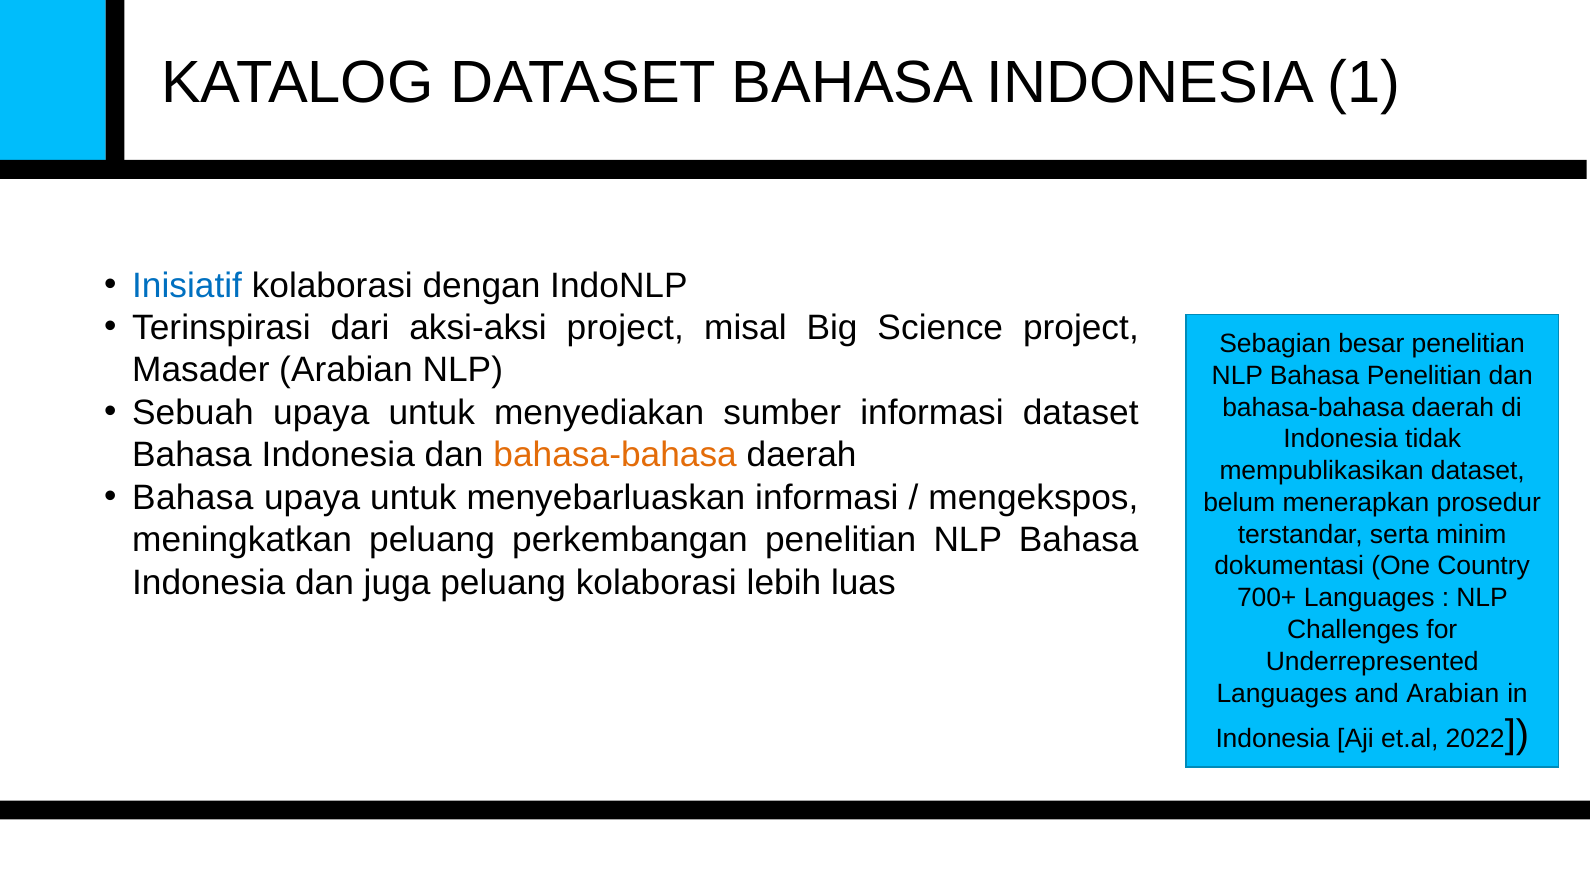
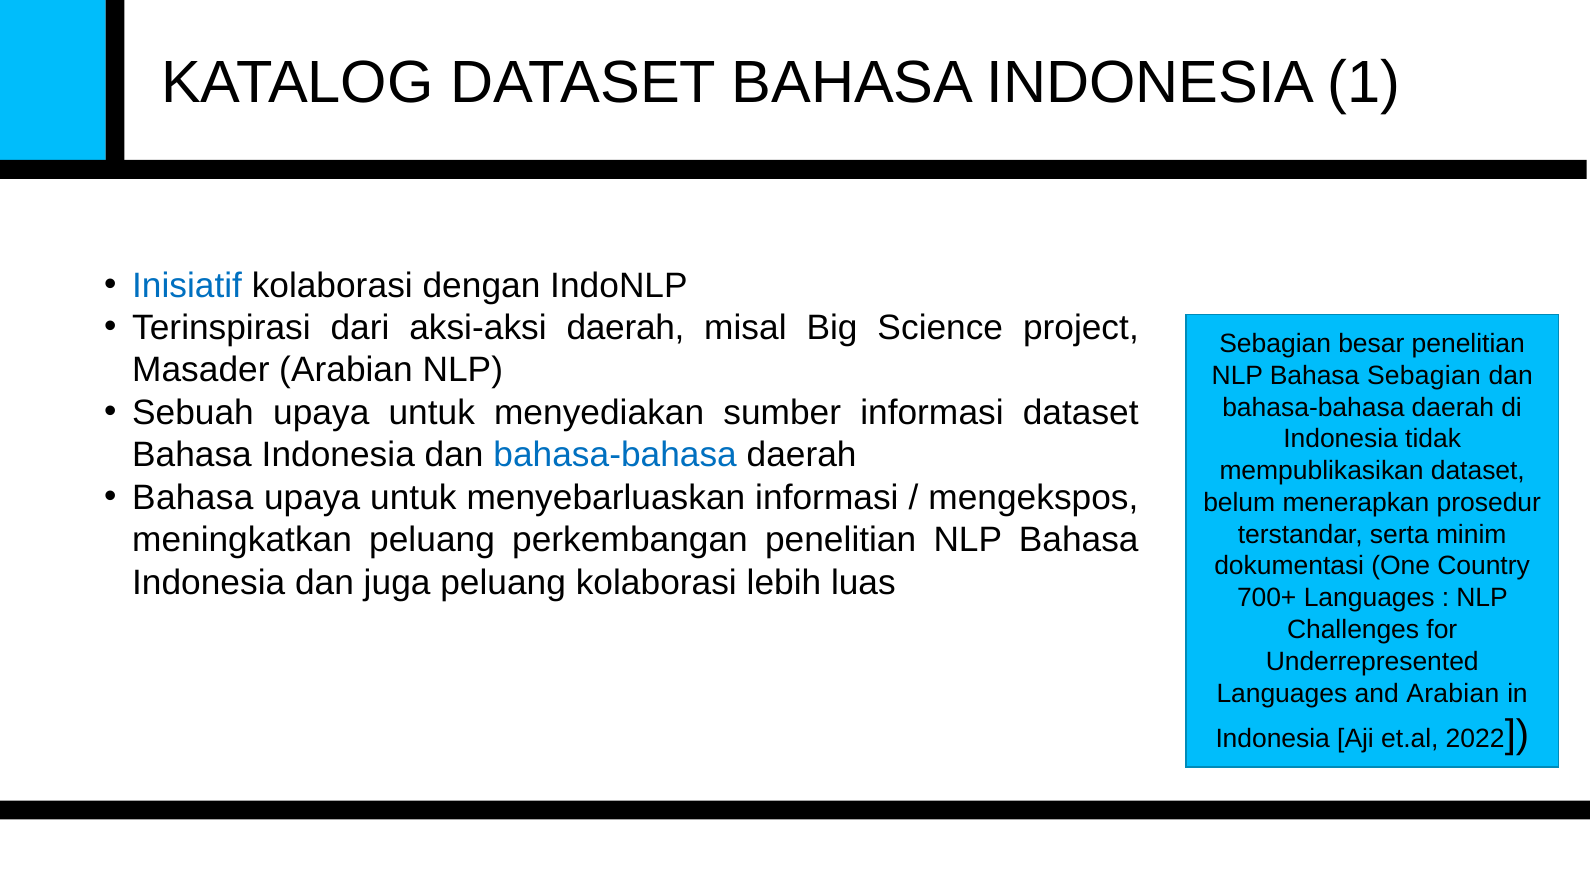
aksi-aksi project: project -> daerah
Bahasa Penelitian: Penelitian -> Sebagian
bahasa-bahasa at (615, 455) colour: orange -> blue
